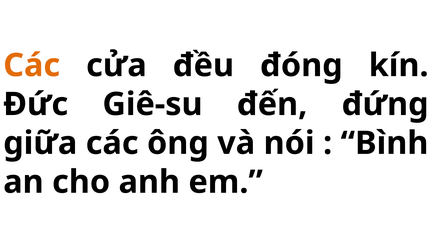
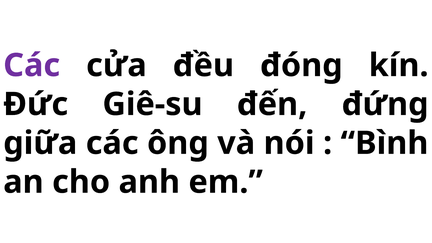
Các at (32, 65) colour: orange -> purple
